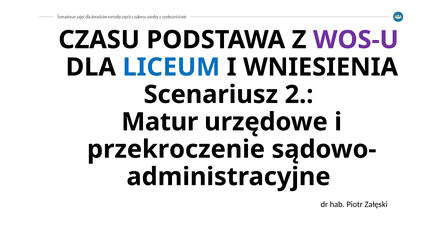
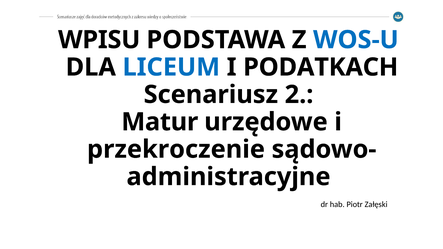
CZASU: CZASU -> WPISU
WOS-U colour: purple -> blue
WNIESIENIA: WNIESIENIA -> PODATKACH
